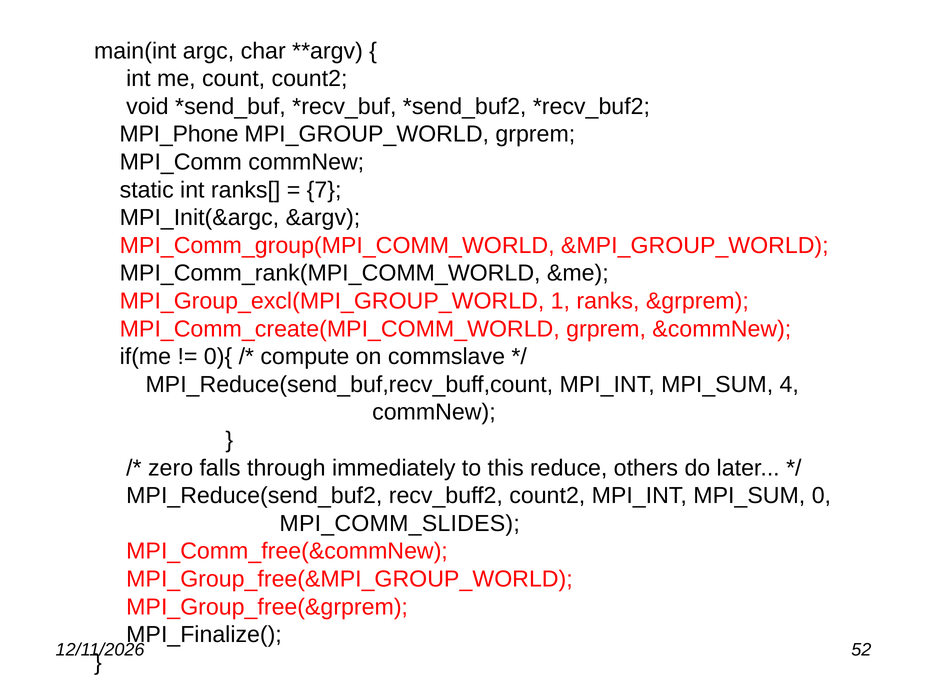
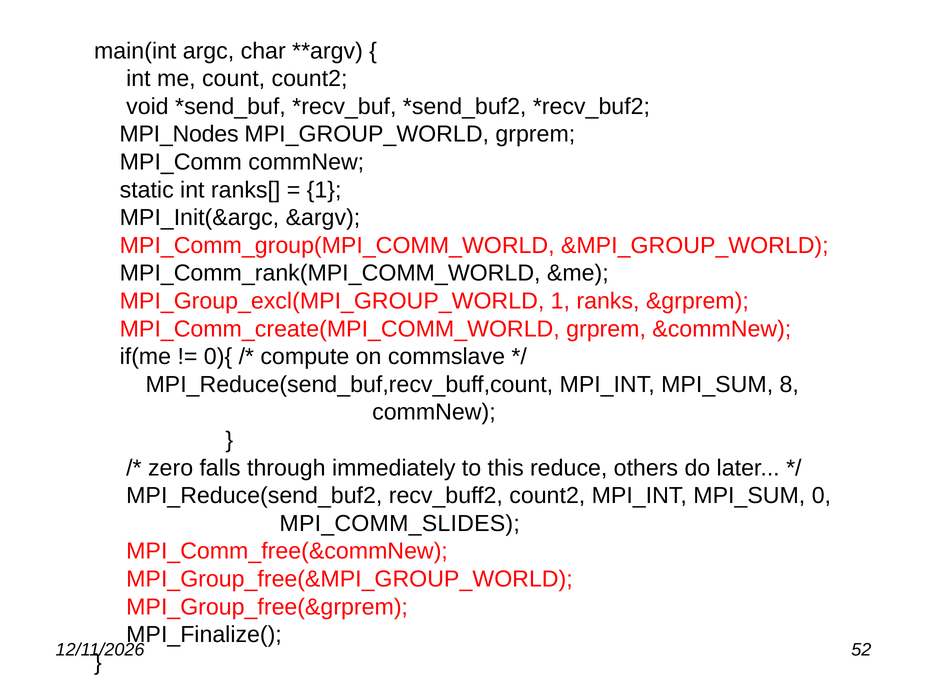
MPI_Phone: MPI_Phone -> MPI_Nodes
7 at (324, 190): 7 -> 1
4: 4 -> 8
